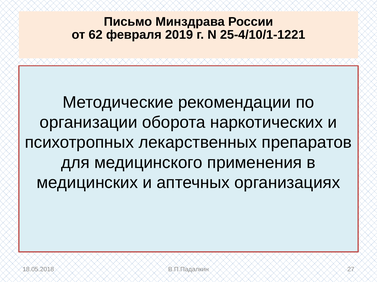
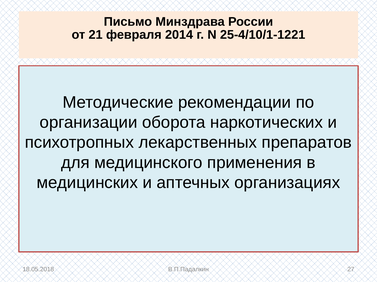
62: 62 -> 21
2019: 2019 -> 2014
